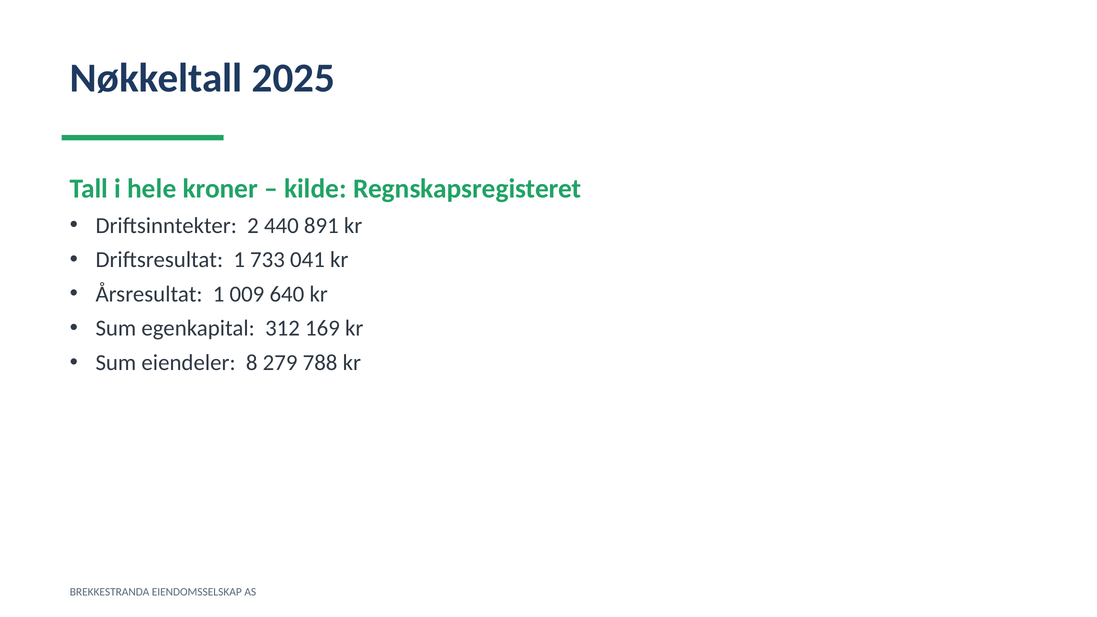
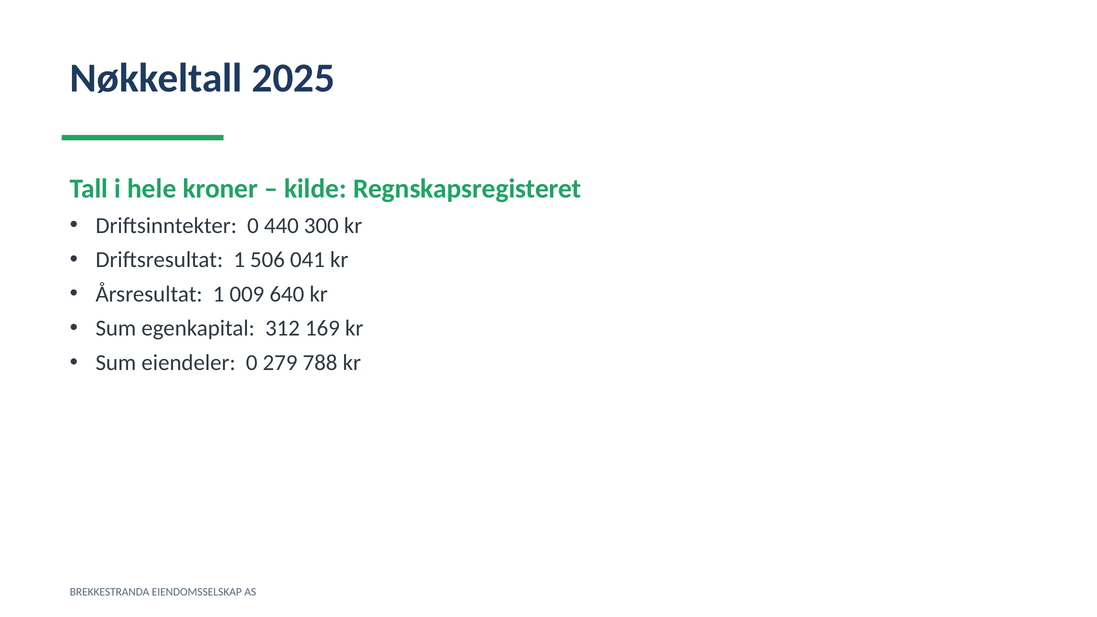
Driftsinntekter 2: 2 -> 0
891: 891 -> 300
733: 733 -> 506
eiendeler 8: 8 -> 0
